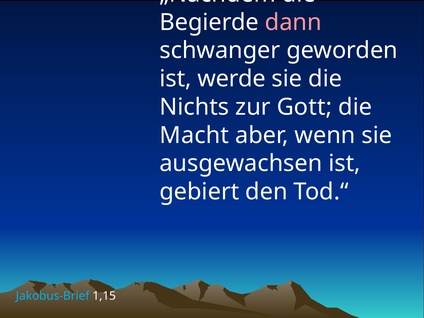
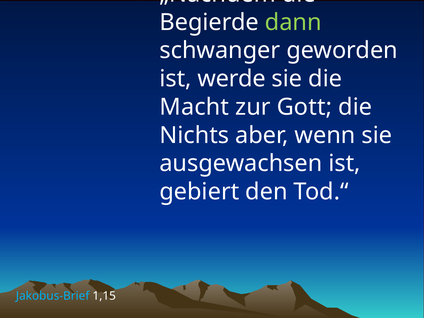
dann colour: pink -> light green
Nichts: Nichts -> Macht
Macht: Macht -> Nichts
